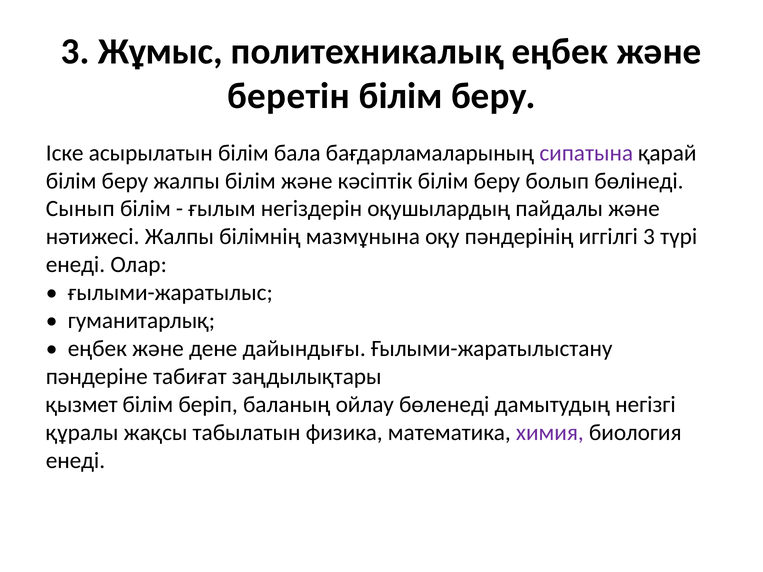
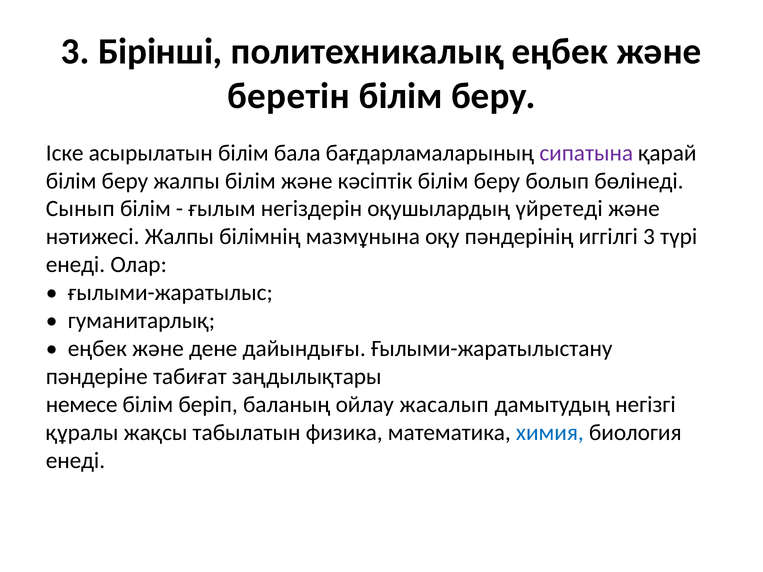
Жұмыс: Жұмыс -> Бірінші
пайдалы: пайдалы -> үйретеді
қызмет: қызмет -> немесе
бөленеді: бөленеді -> жасалып
химия colour: purple -> blue
